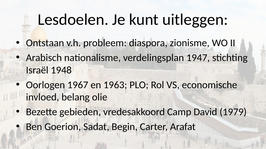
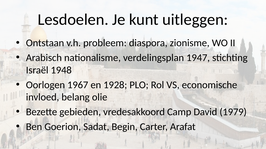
1963: 1963 -> 1928
